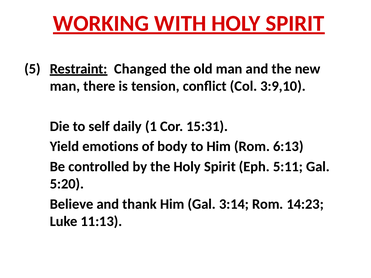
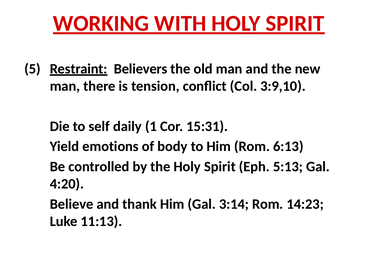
Changed: Changed -> Believers
5:11: 5:11 -> 5:13
5:20: 5:20 -> 4:20
